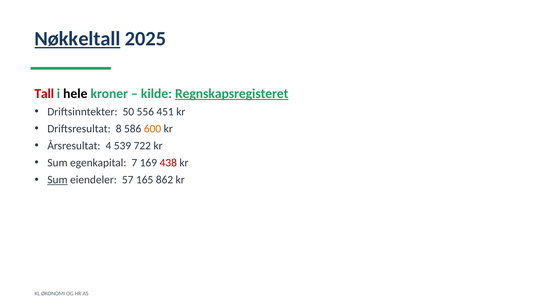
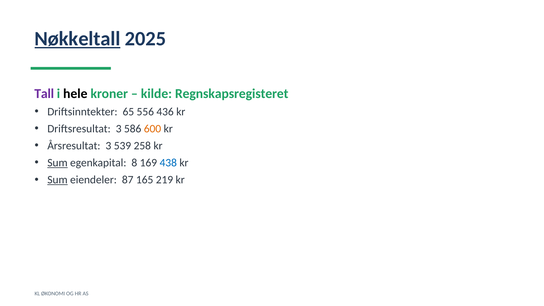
Tall colour: red -> purple
Regnskapsregisteret underline: present -> none
50: 50 -> 65
451: 451 -> 436
Driftsresultat 8: 8 -> 3
Årsresultat 4: 4 -> 3
722: 722 -> 258
Sum at (57, 163) underline: none -> present
7: 7 -> 8
438 colour: red -> blue
57: 57 -> 87
862: 862 -> 219
